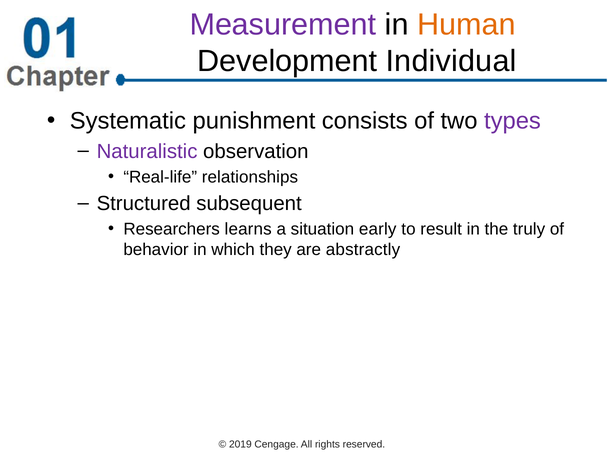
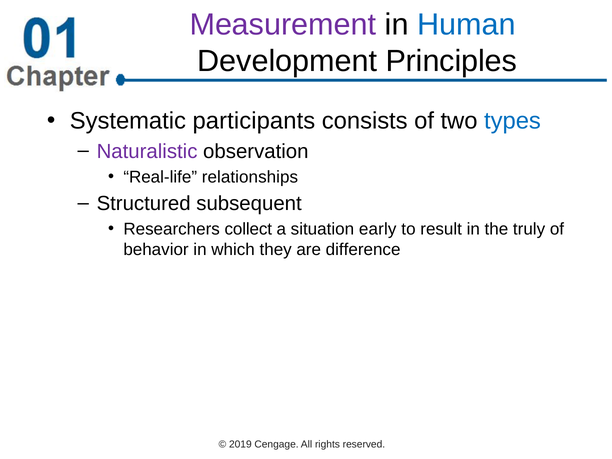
Human colour: orange -> blue
Individual: Individual -> Principles
punishment: punishment -> participants
types colour: purple -> blue
learns: learns -> collect
abstractly: abstractly -> difference
